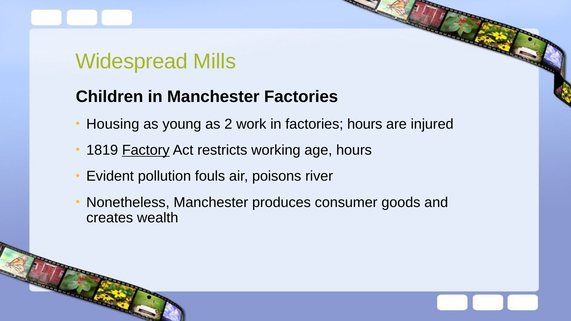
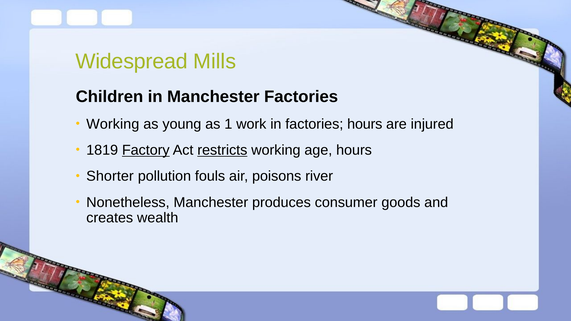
Housing at (113, 124): Housing -> Working
2: 2 -> 1
restricts underline: none -> present
Evident: Evident -> Shorter
